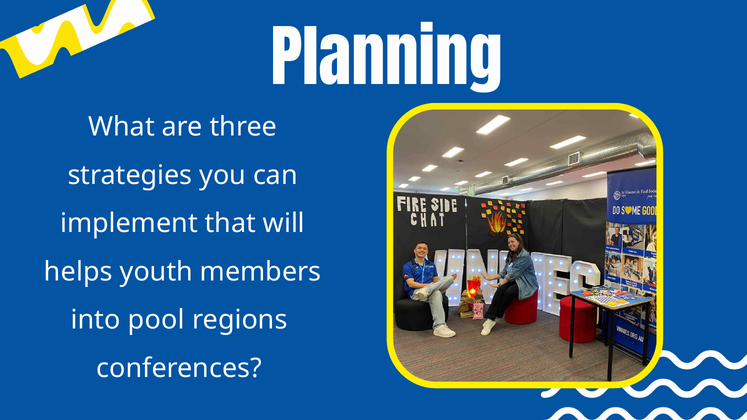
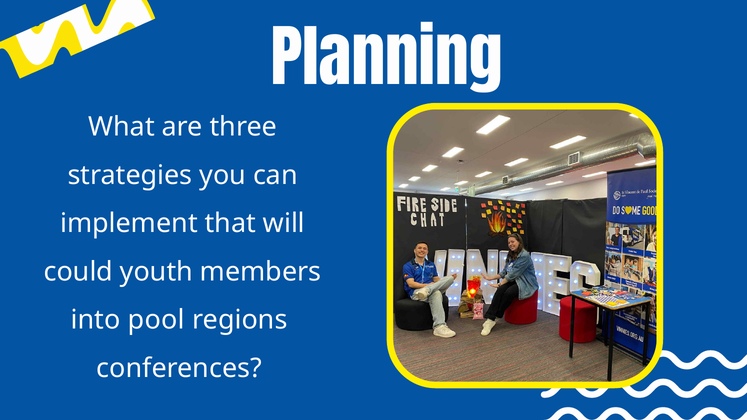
helps: helps -> could
